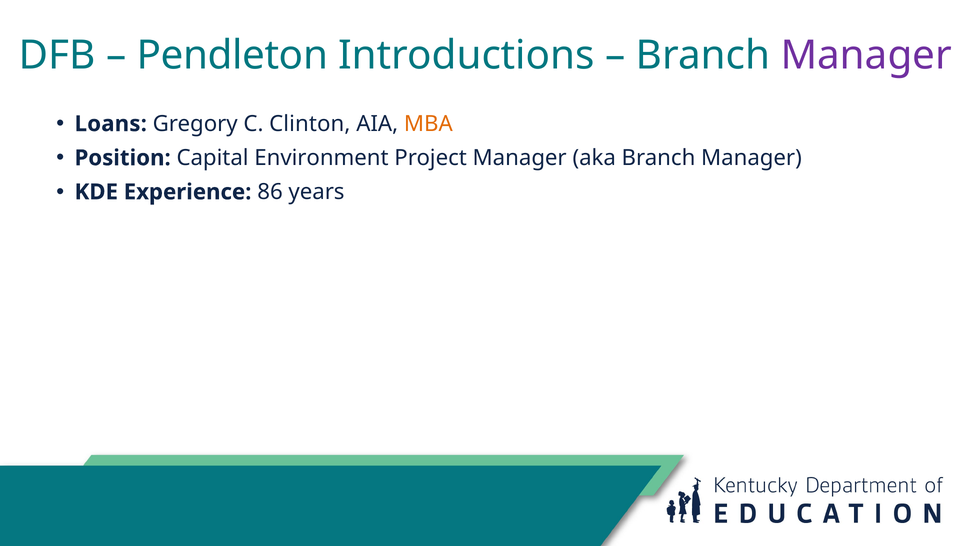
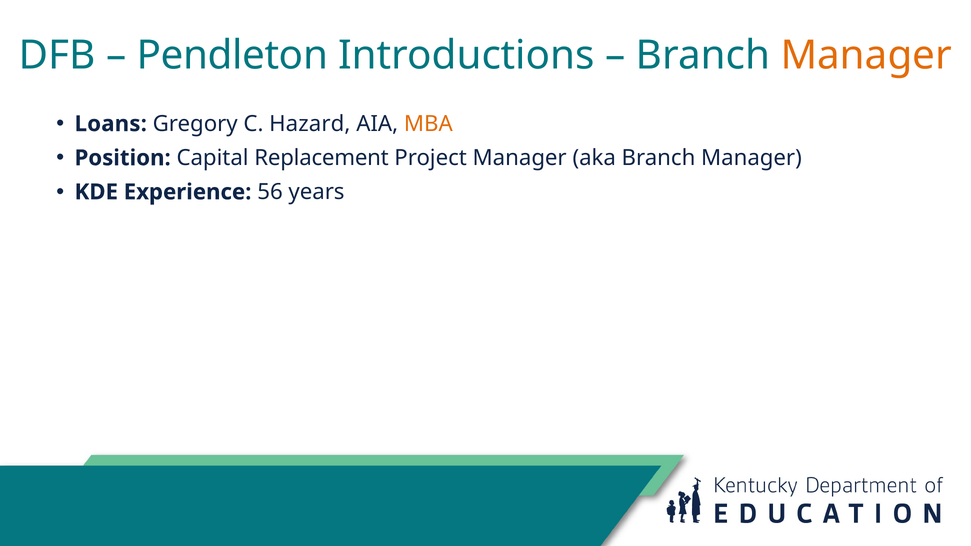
Manager at (866, 55) colour: purple -> orange
Clinton: Clinton -> Hazard
Environment: Environment -> Replacement
86: 86 -> 56
